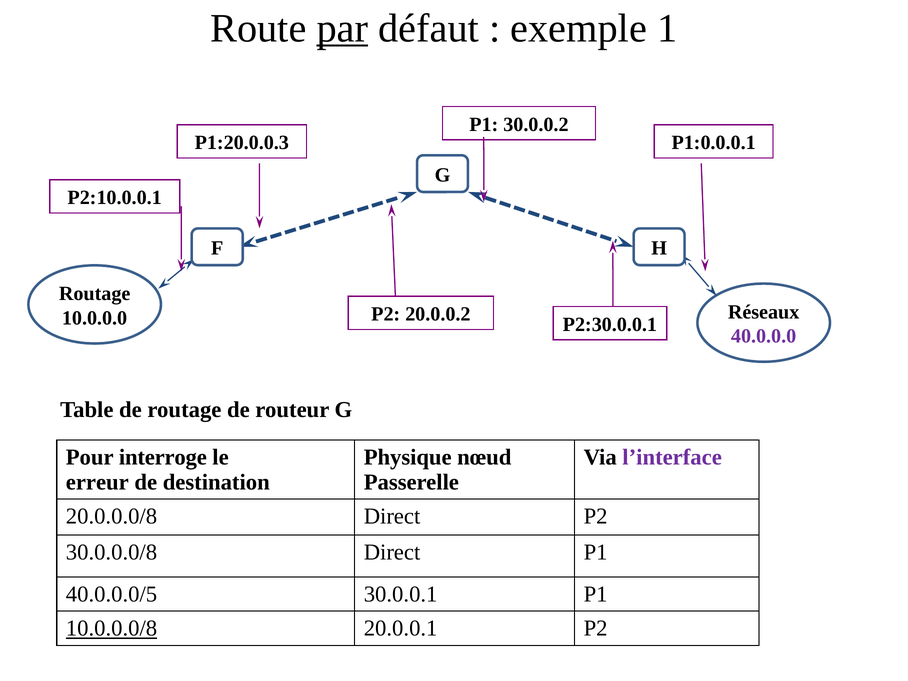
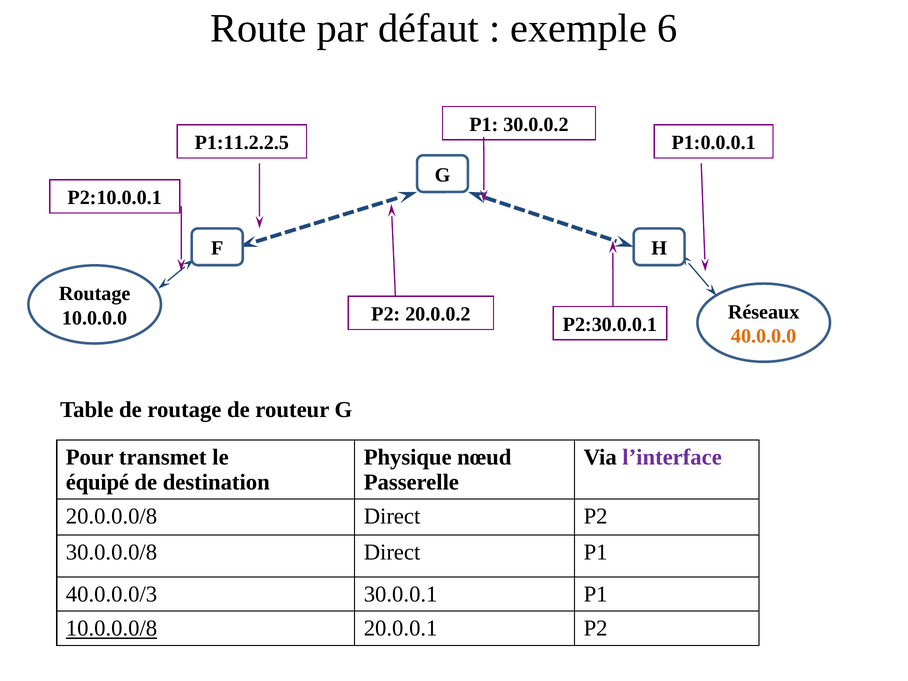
par underline: present -> none
1: 1 -> 6
P1:20.0.0.3: P1:20.0.0.3 -> P1:11.2.2.5
40.0.0.0 colour: purple -> orange
interroge: interroge -> transmet
erreur: erreur -> équipé
40.0.0.0/5: 40.0.0.0/5 -> 40.0.0.0/3
